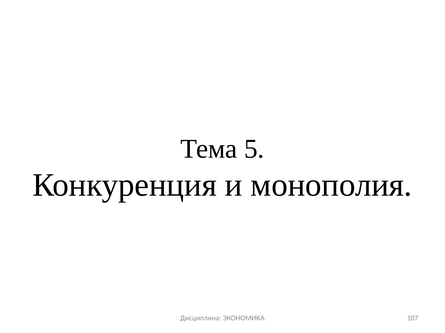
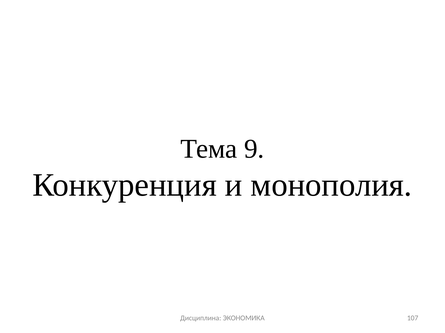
5: 5 -> 9
